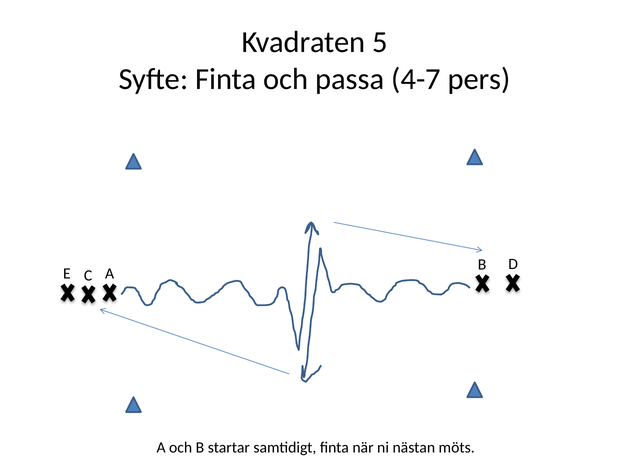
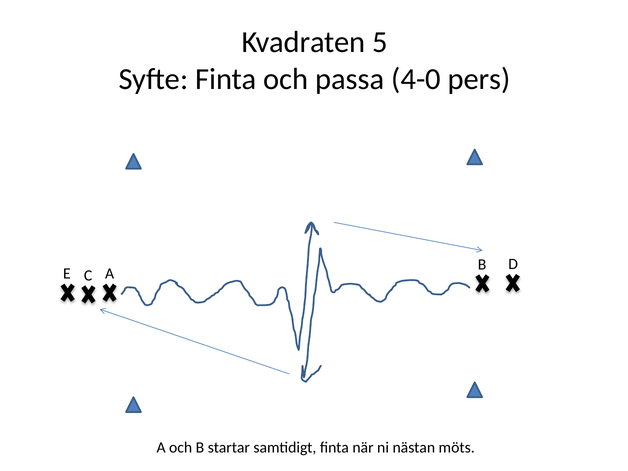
4-7: 4-7 -> 4-0
